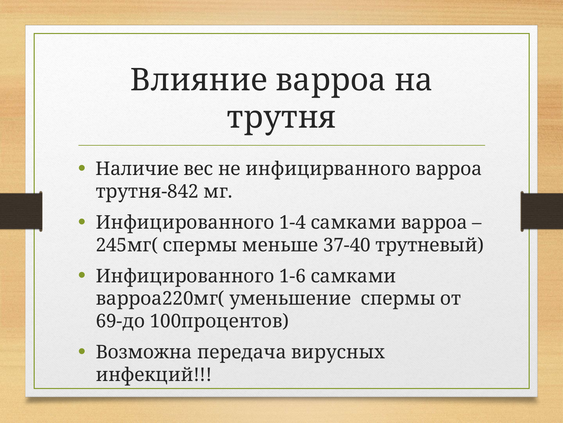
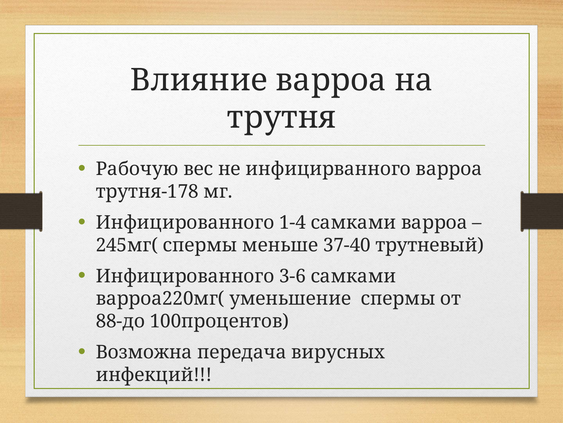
Наличие: Наличие -> Рабочую
трутня-842: трутня-842 -> трутня-178
1-6: 1-6 -> 3-6
69-до: 69-до -> 88-до
